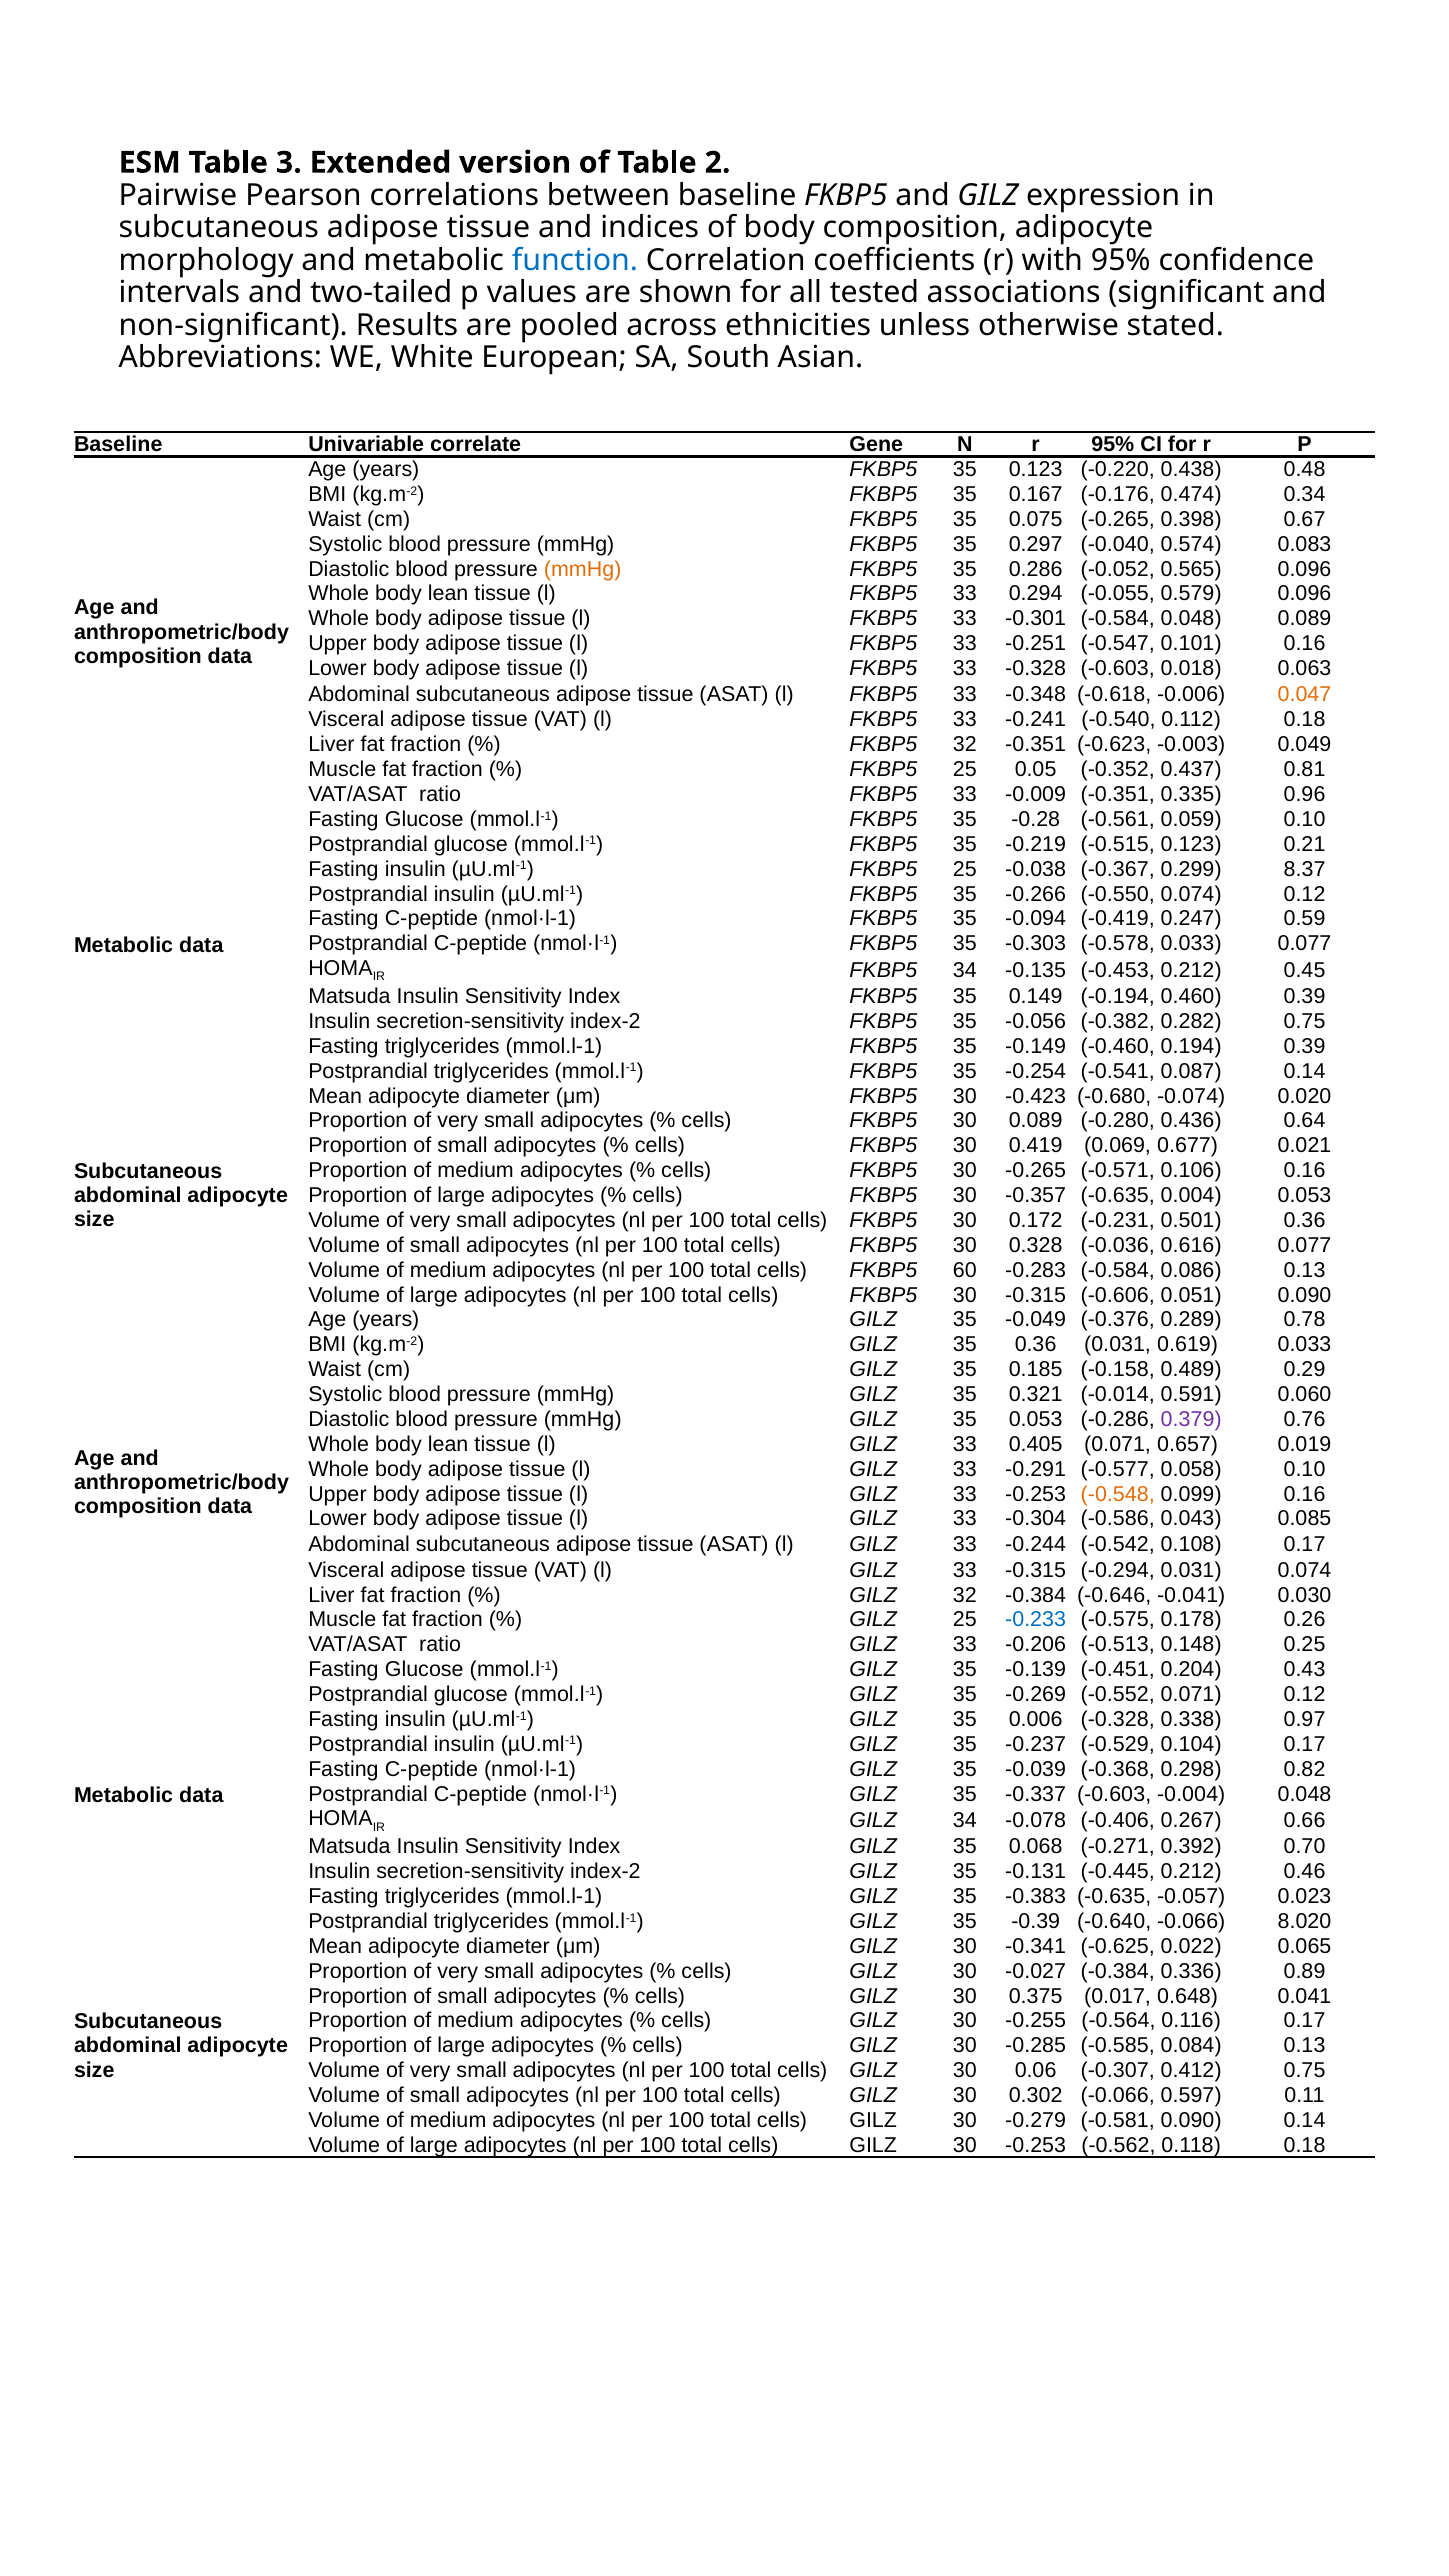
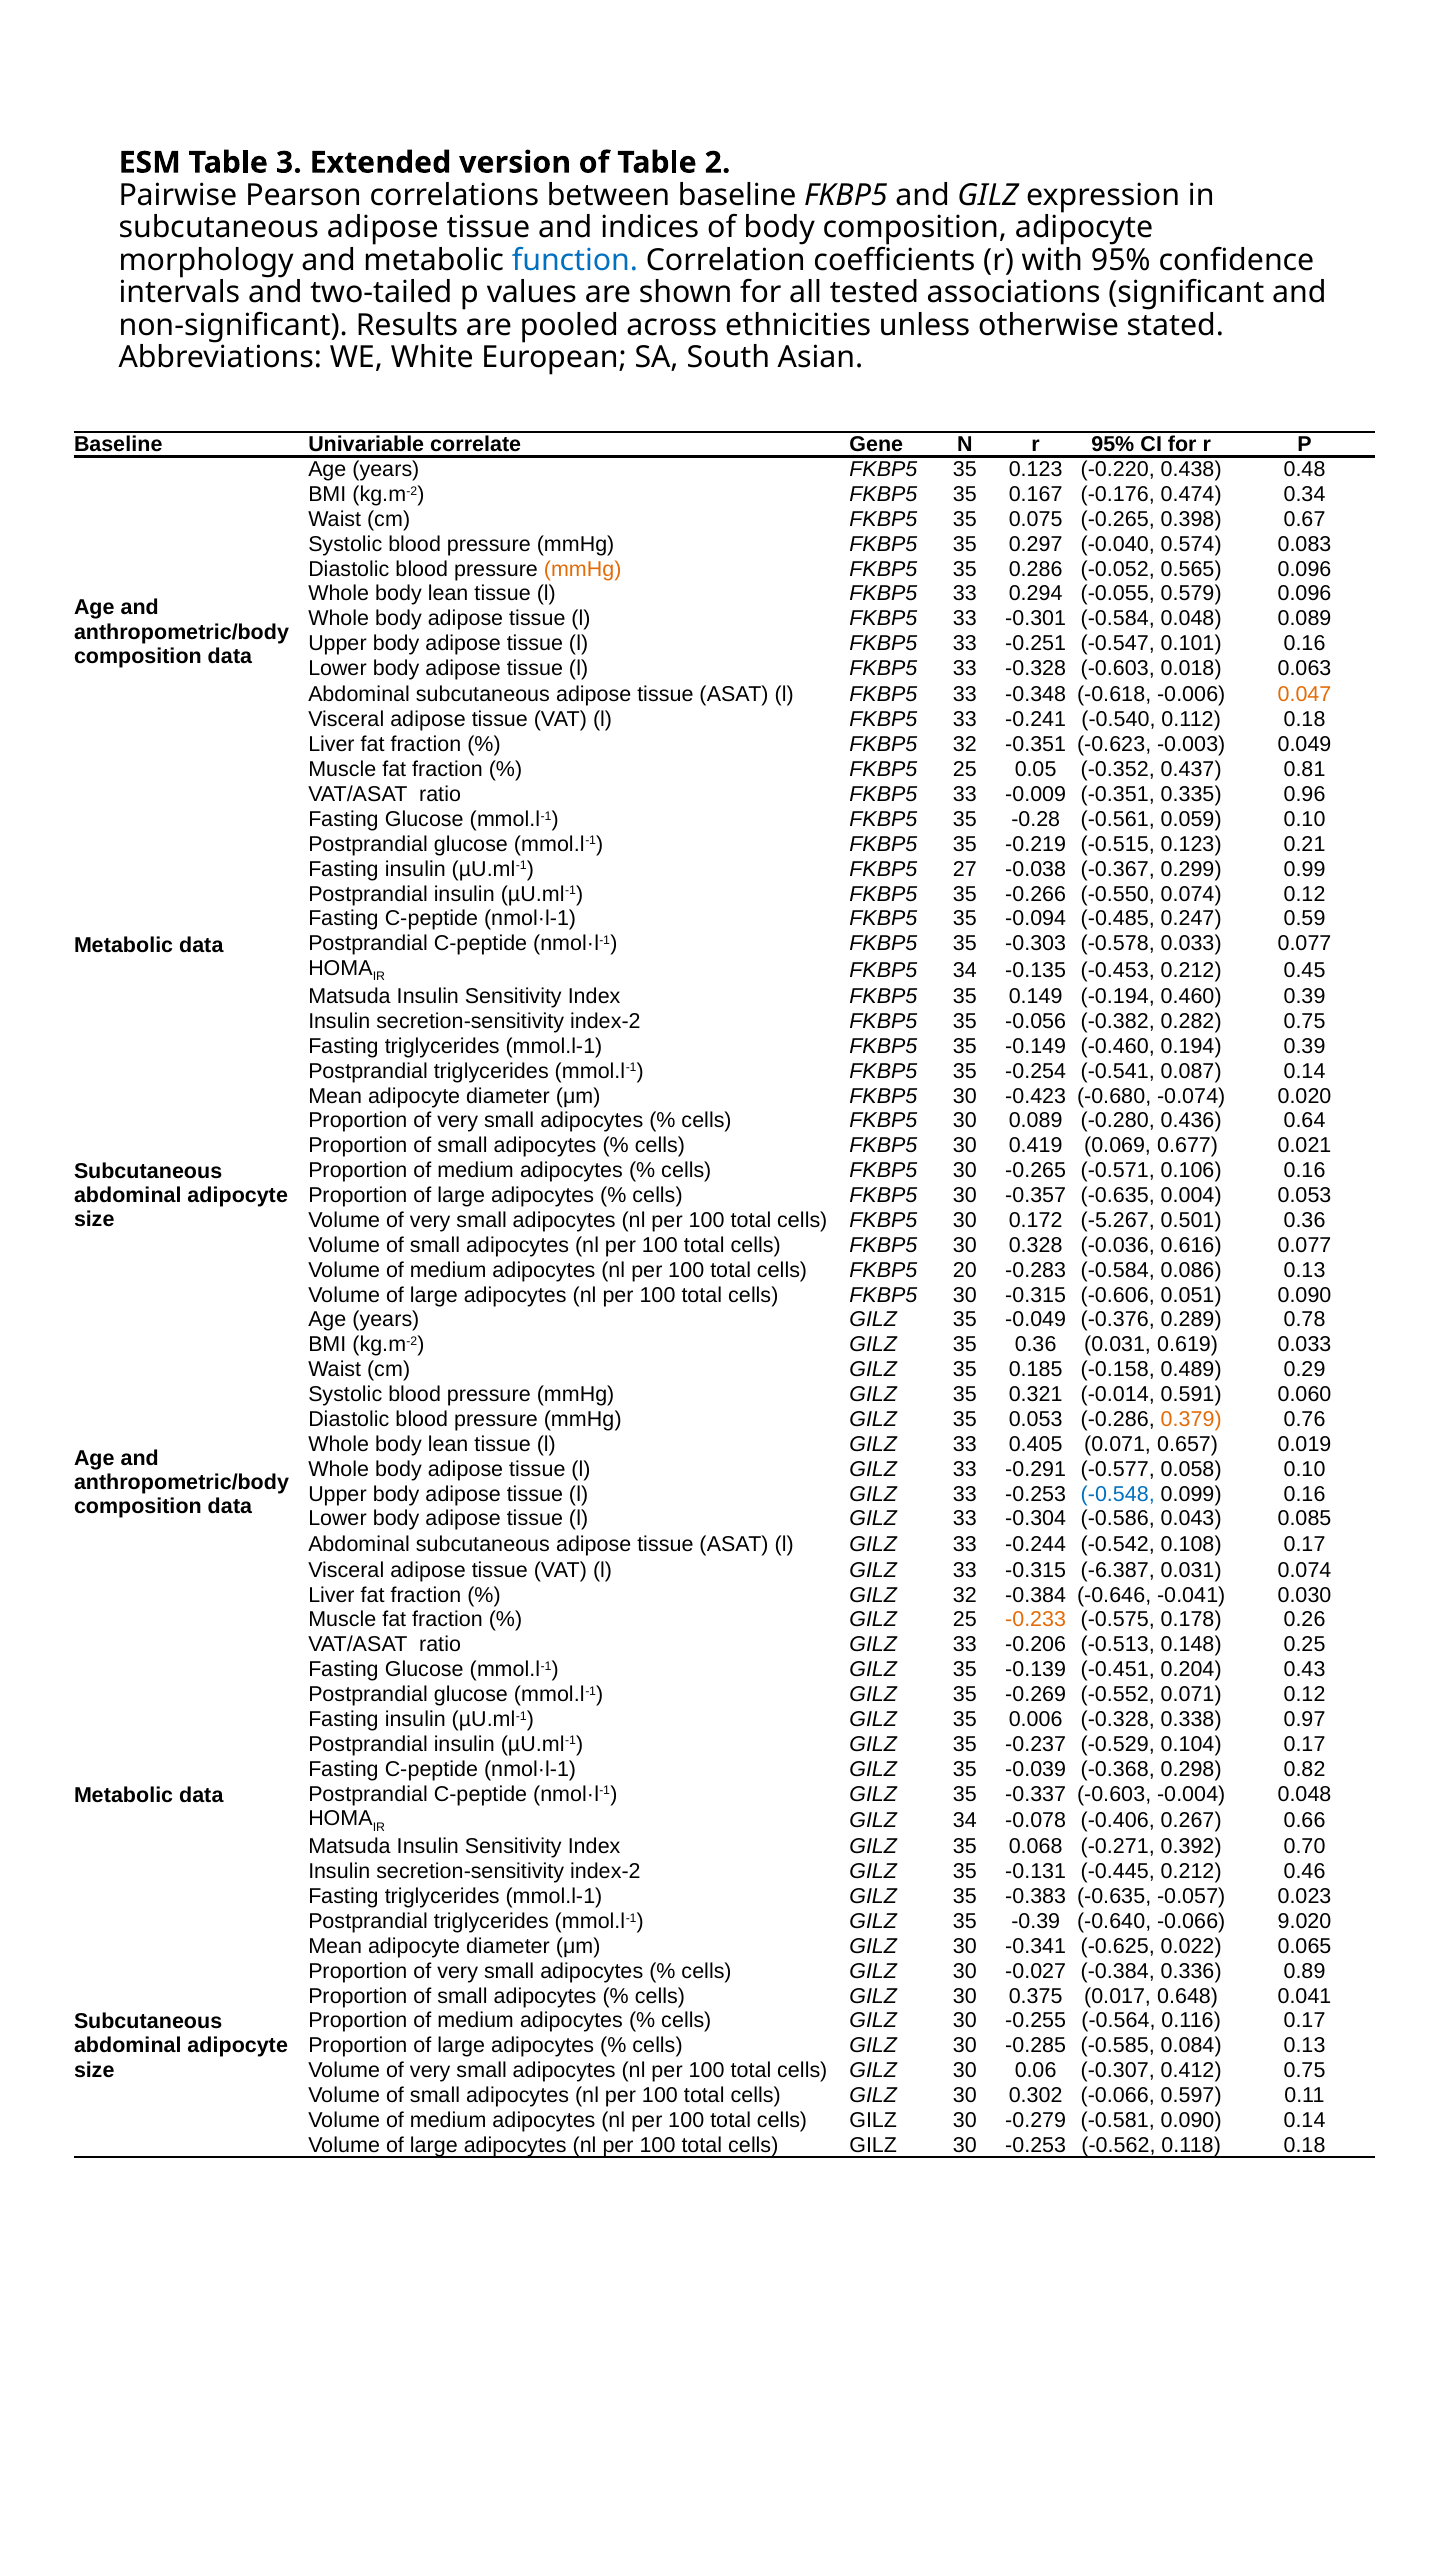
µU.ml-1 FKBP5 25: 25 -> 27
8.37: 8.37 -> 0.99
-0.419: -0.419 -> -0.485
-0.231: -0.231 -> -5.267
60: 60 -> 20
0.379 colour: purple -> orange
-0.548 colour: orange -> blue
-0.294: -0.294 -> -6.387
-0.233 colour: blue -> orange
8.020: 8.020 -> 9.020
